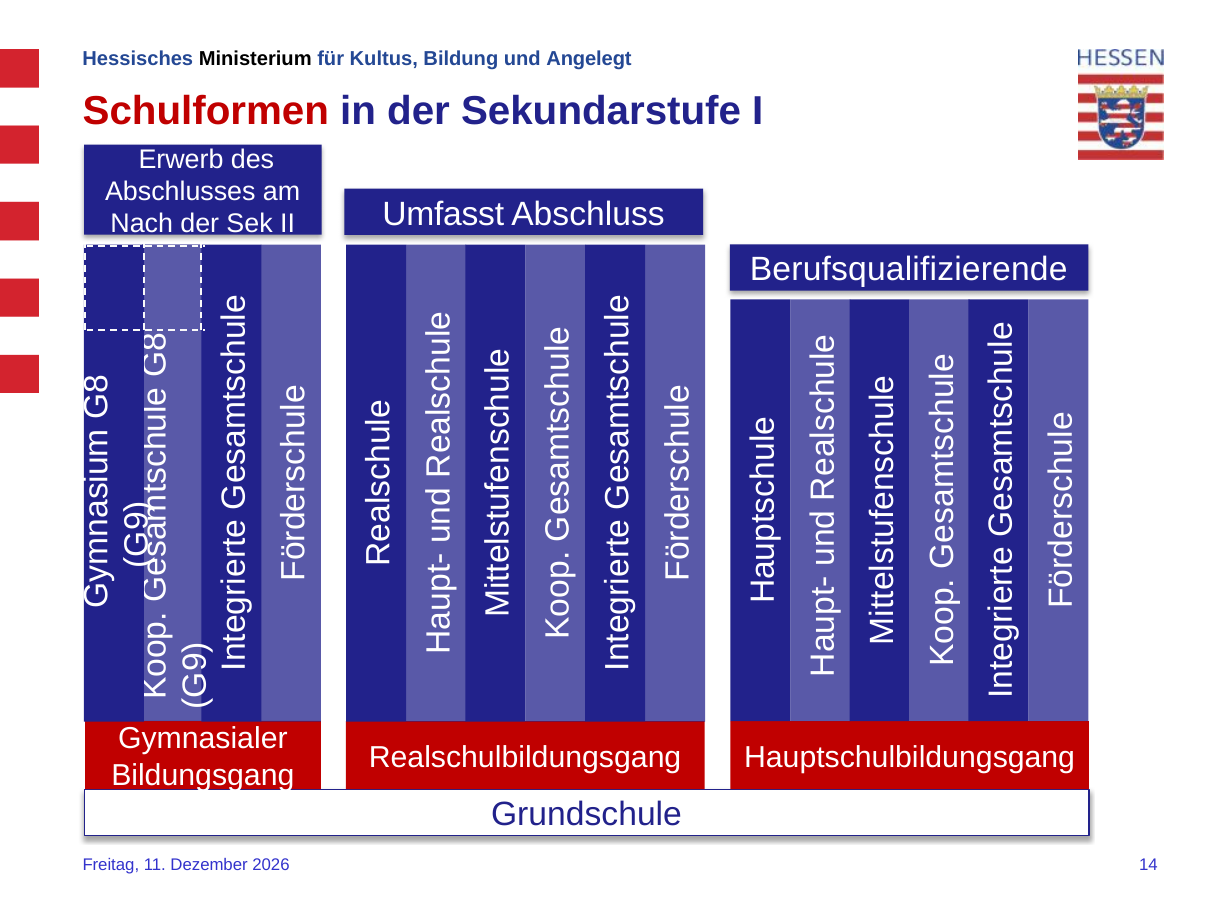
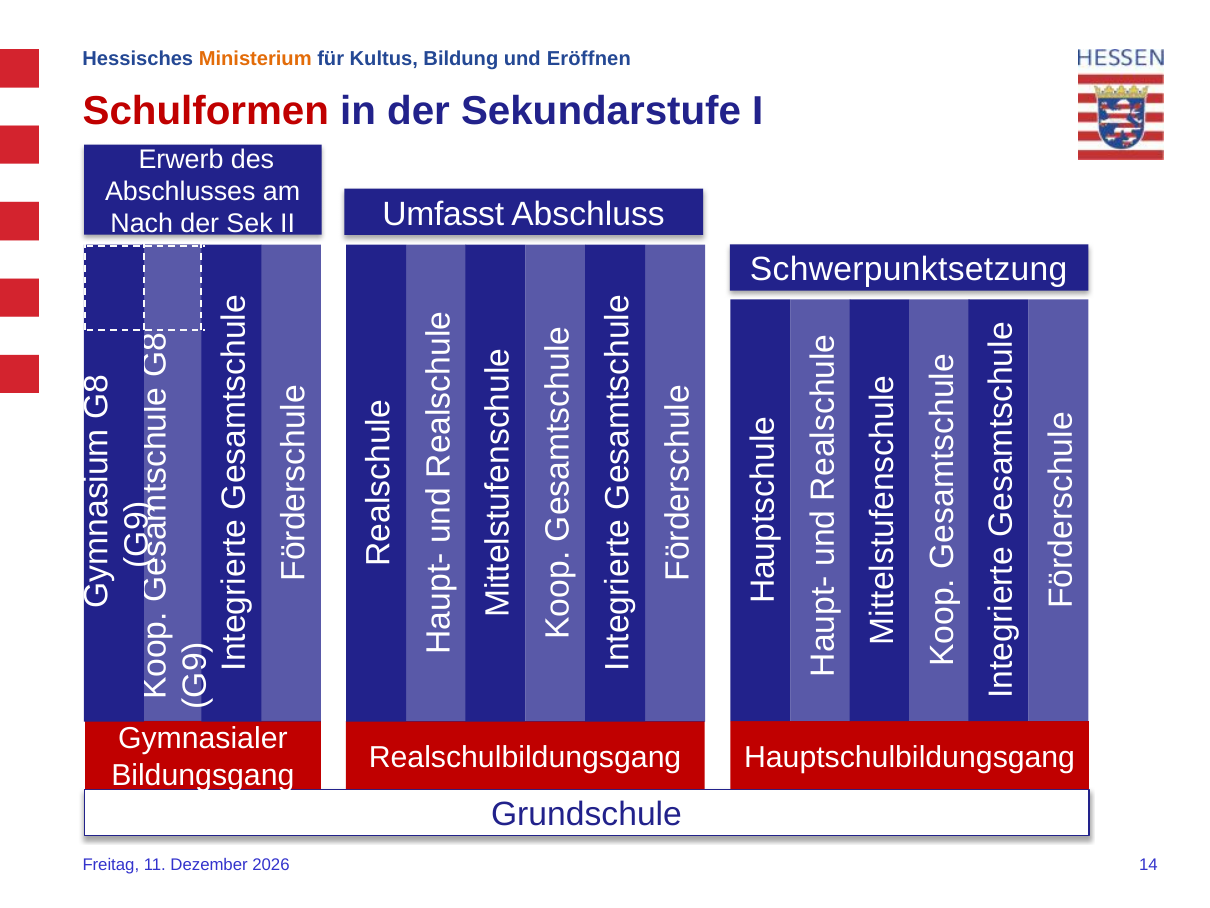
Ministerium colour: black -> orange
Angelegt: Angelegt -> Eröffnen
Berufsqualifizierende: Berufsqualifizierende -> Schwerpunktsetzung
